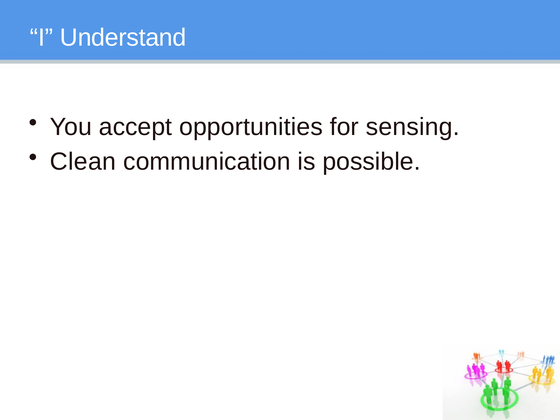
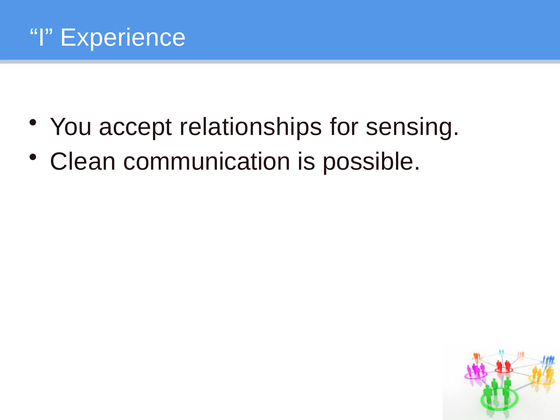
Understand: Understand -> Experience
opportunities: opportunities -> relationships
